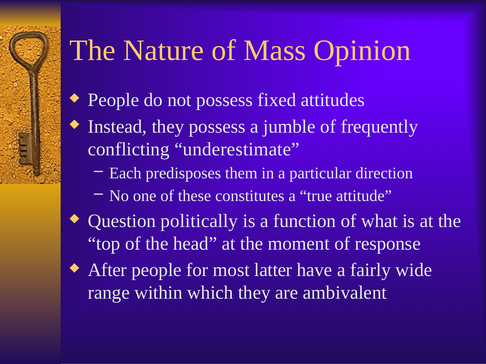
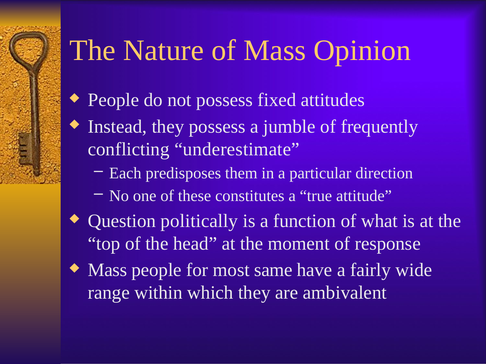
After at (107, 270): After -> Mass
latter: latter -> same
